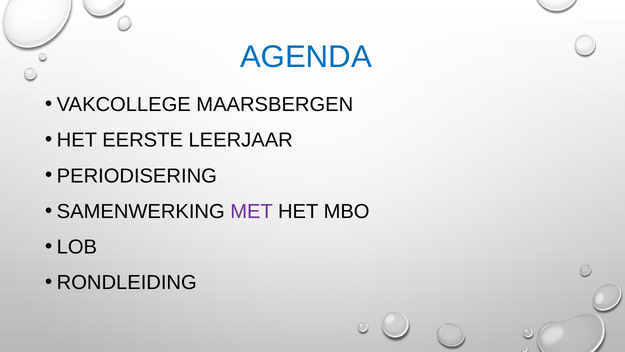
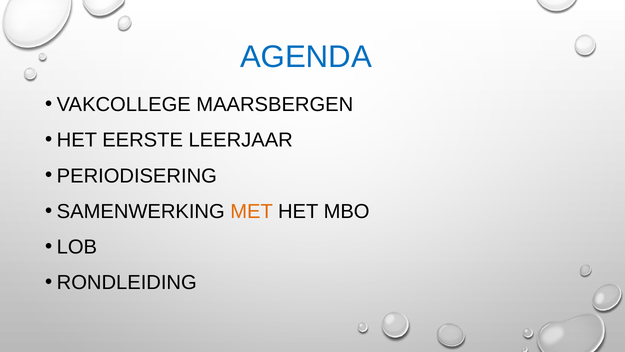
MET colour: purple -> orange
